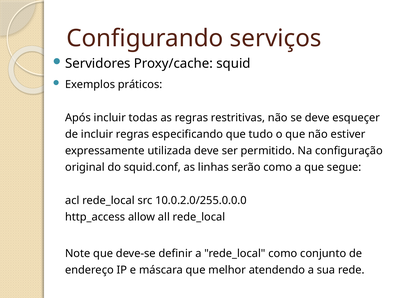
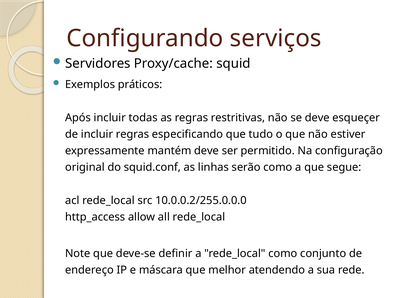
utilizada: utilizada -> mantém
10.0.2.0/255.0.0.0: 10.0.2.0/255.0.0.0 -> 10.0.0.2/255.0.0.0
